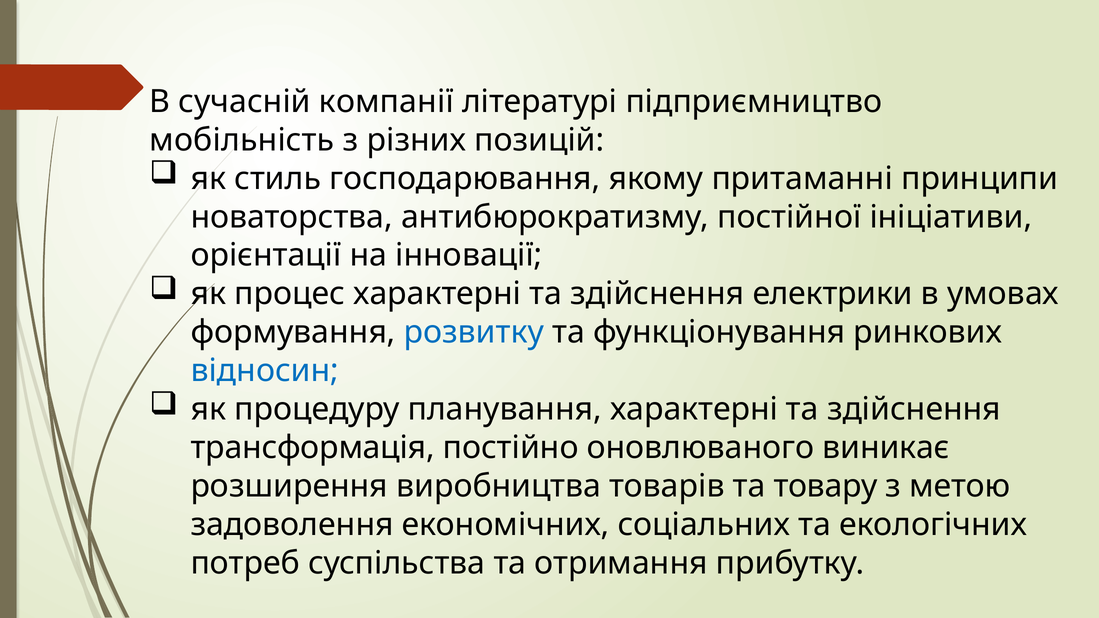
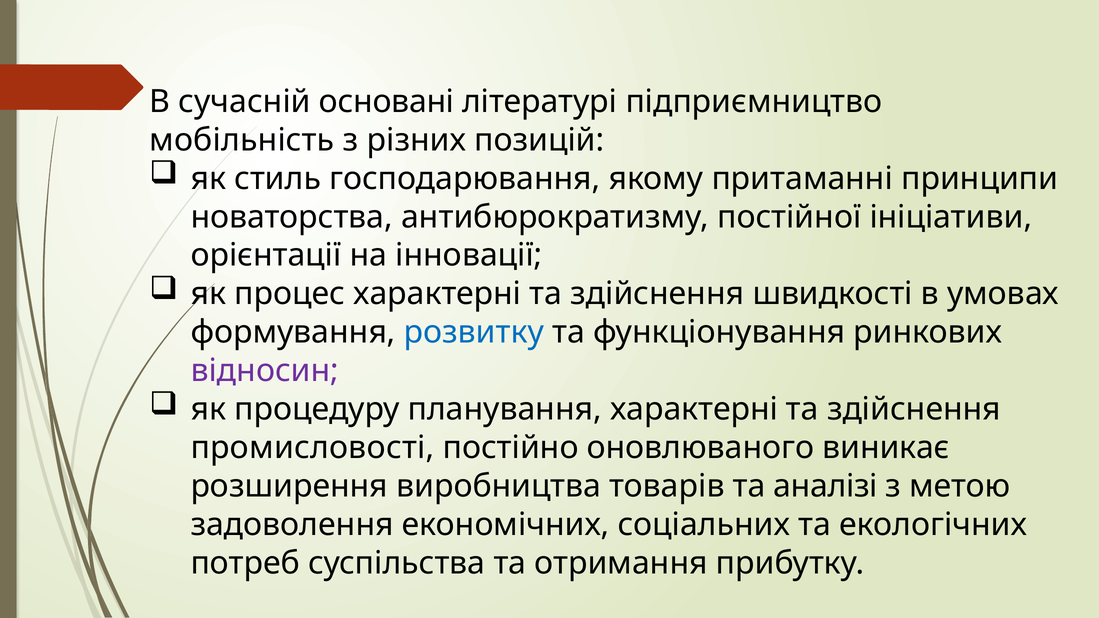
компанії: компанії -> основані
електрики: електрики -> швидкості
відносин colour: blue -> purple
трансформація: трансформація -> промисловості
товару: товару -> аналізі
